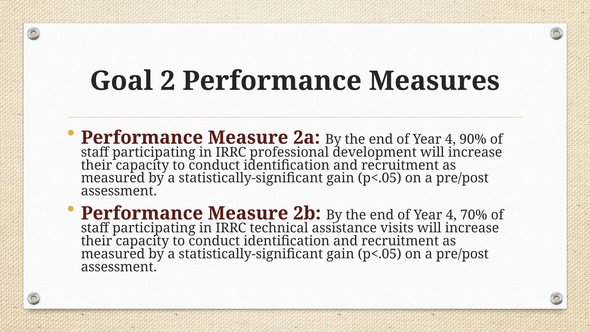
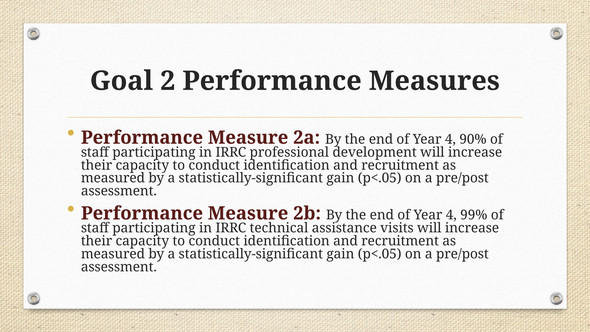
70%: 70% -> 99%
